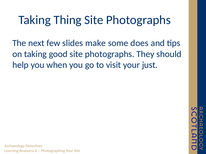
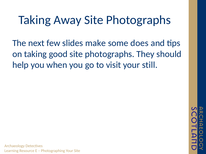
Thing: Thing -> Away
just: just -> still
